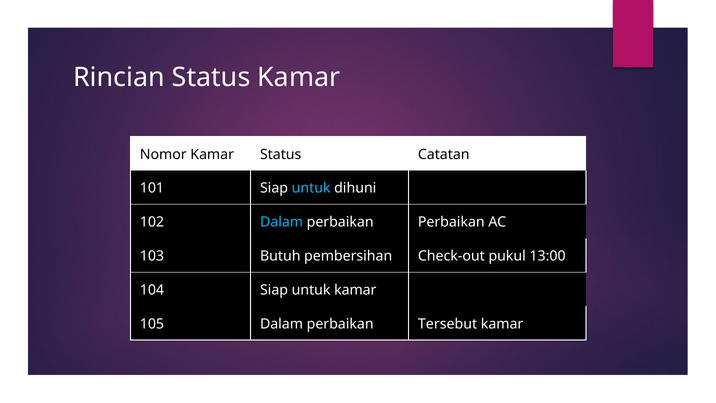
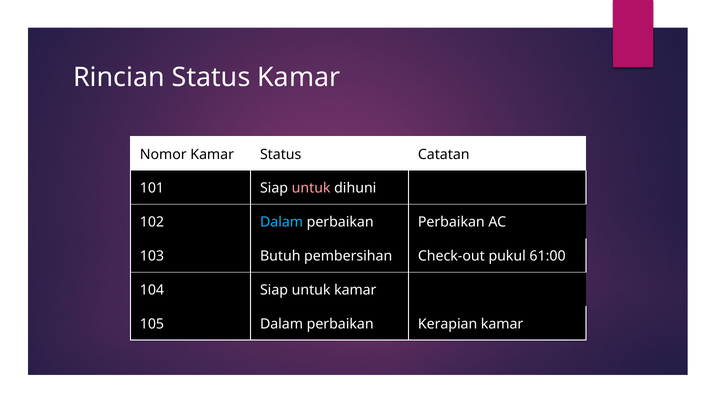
untuk at (311, 188) colour: light blue -> pink
13:00: 13:00 -> 61:00
Tersebut: Tersebut -> Kerapian
